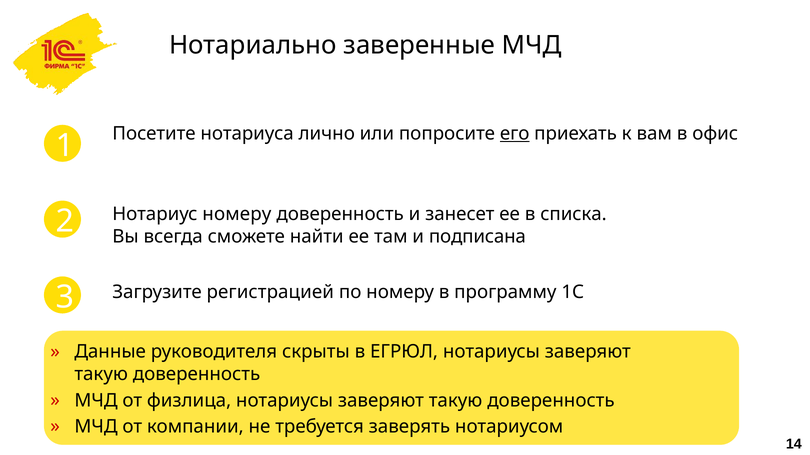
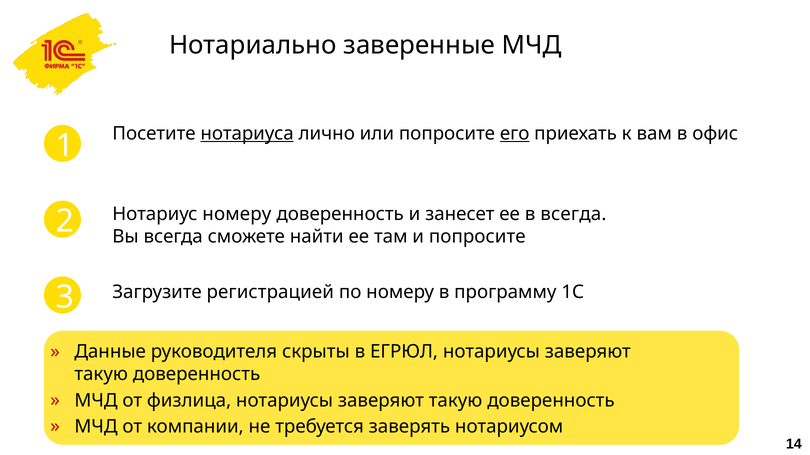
нотариуса underline: none -> present
в списка: списка -> всегда
и подписана: подписана -> попросите
